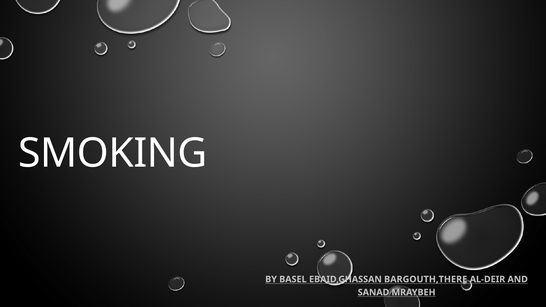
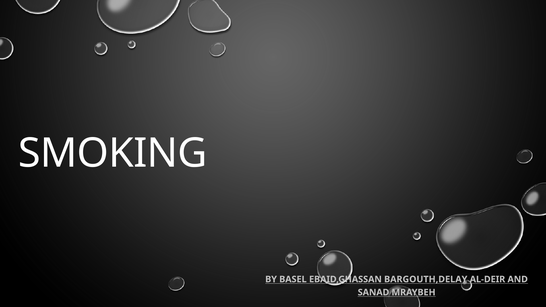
BARGOUTH,THERE: BARGOUTH,THERE -> BARGOUTH,DELAY
